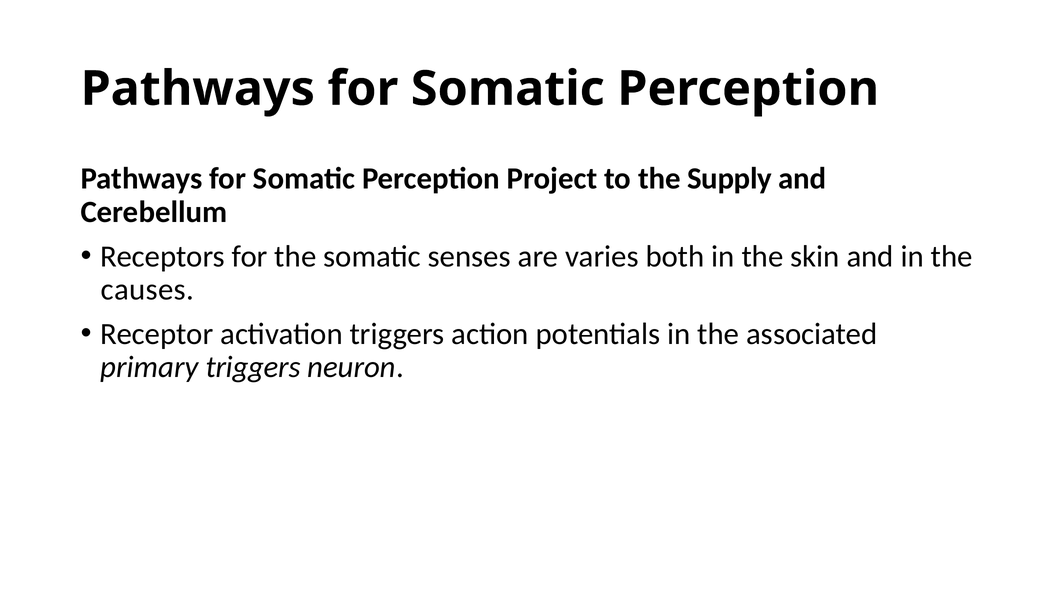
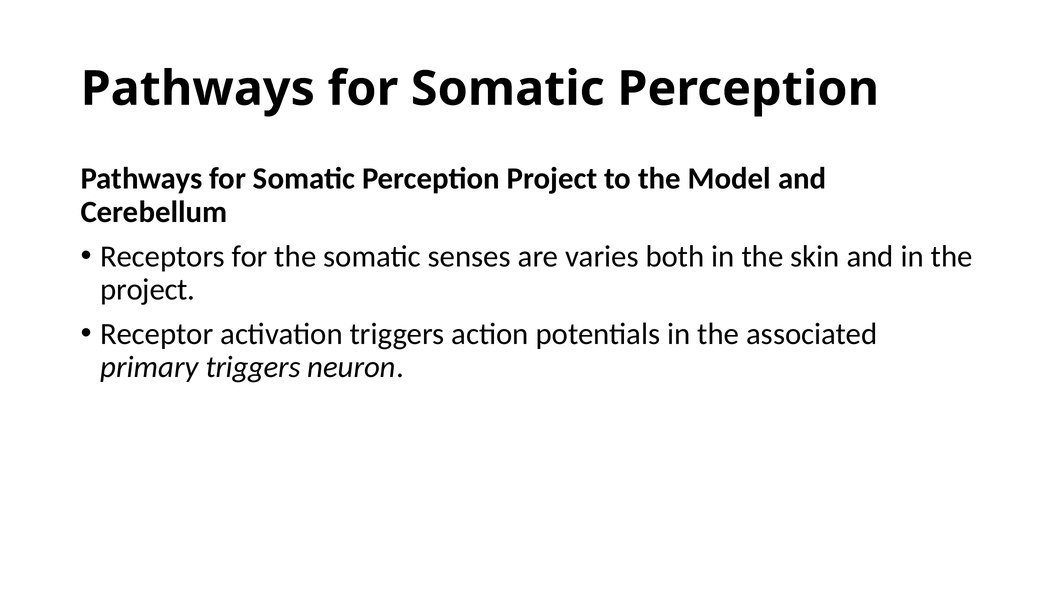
Supply: Supply -> Model
causes at (147, 290): causes -> project
